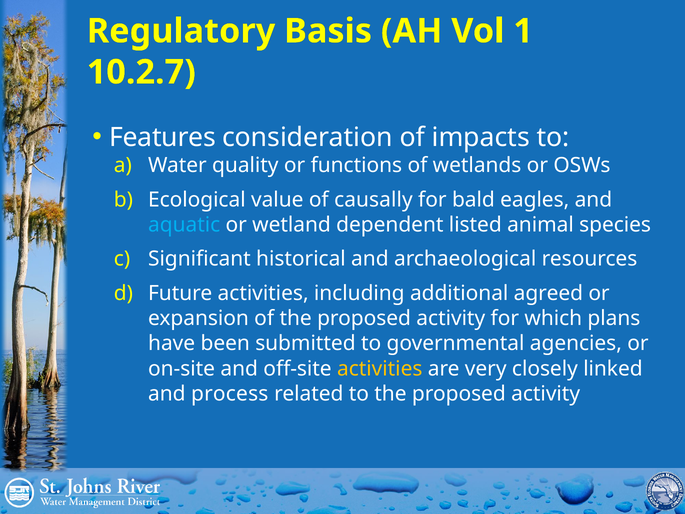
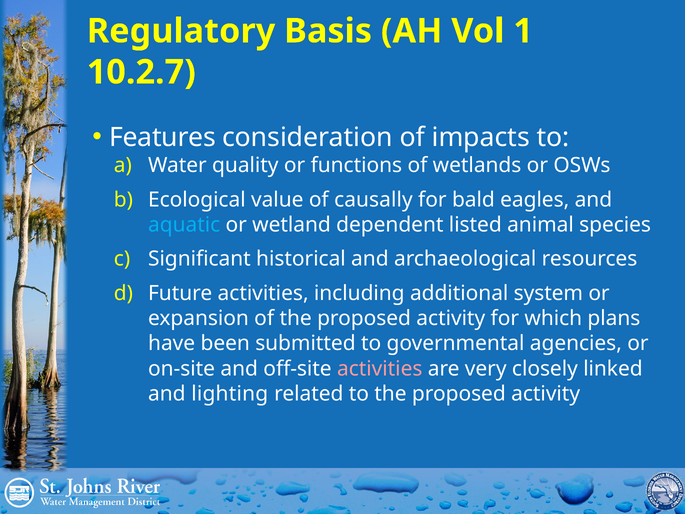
agreed: agreed -> system
activities at (380, 368) colour: yellow -> pink
process: process -> lighting
